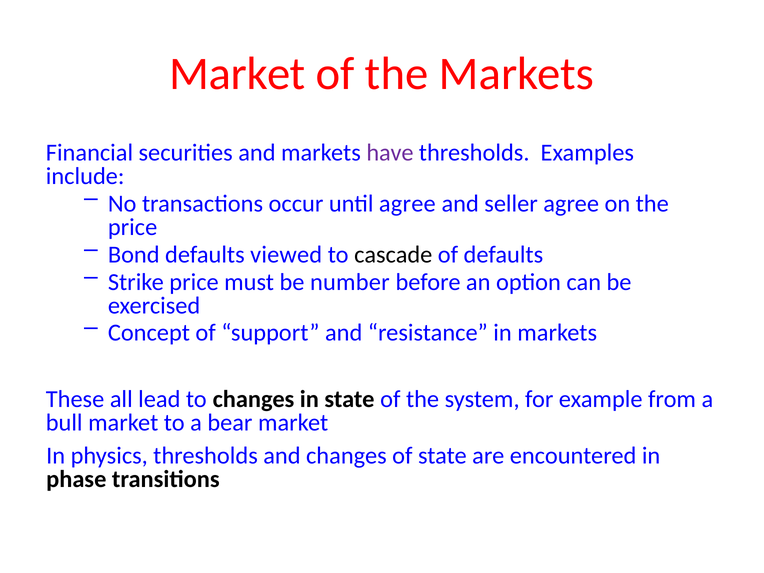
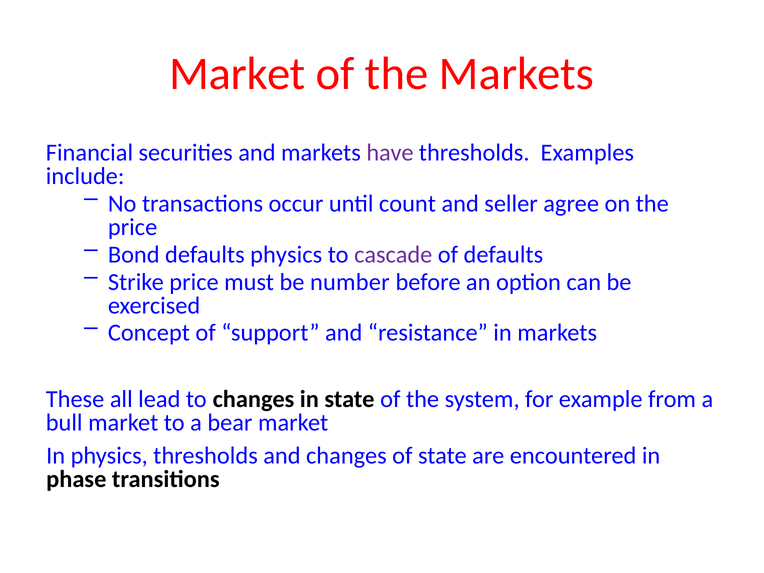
until agree: agree -> count
defaults viewed: viewed -> physics
cascade colour: black -> purple
